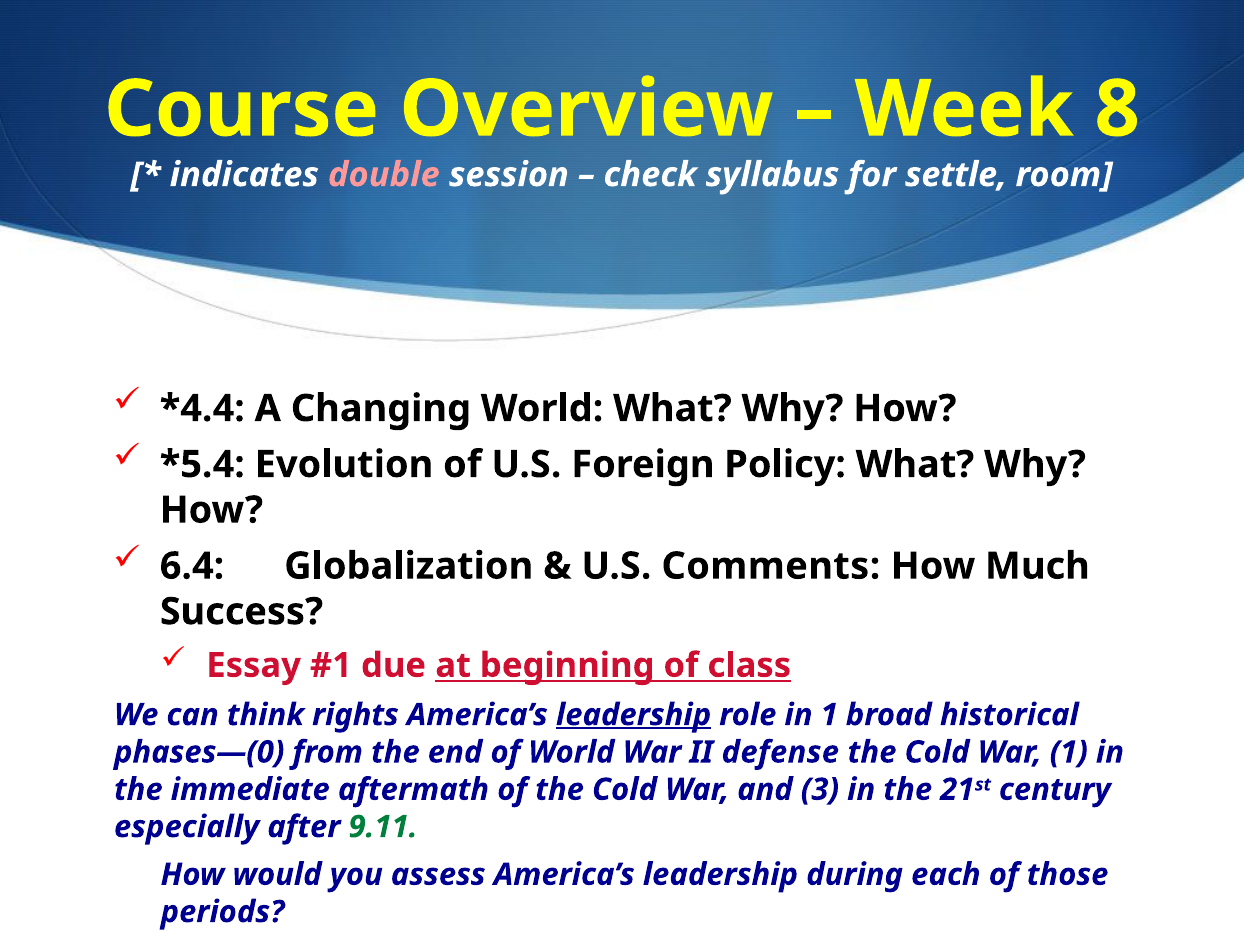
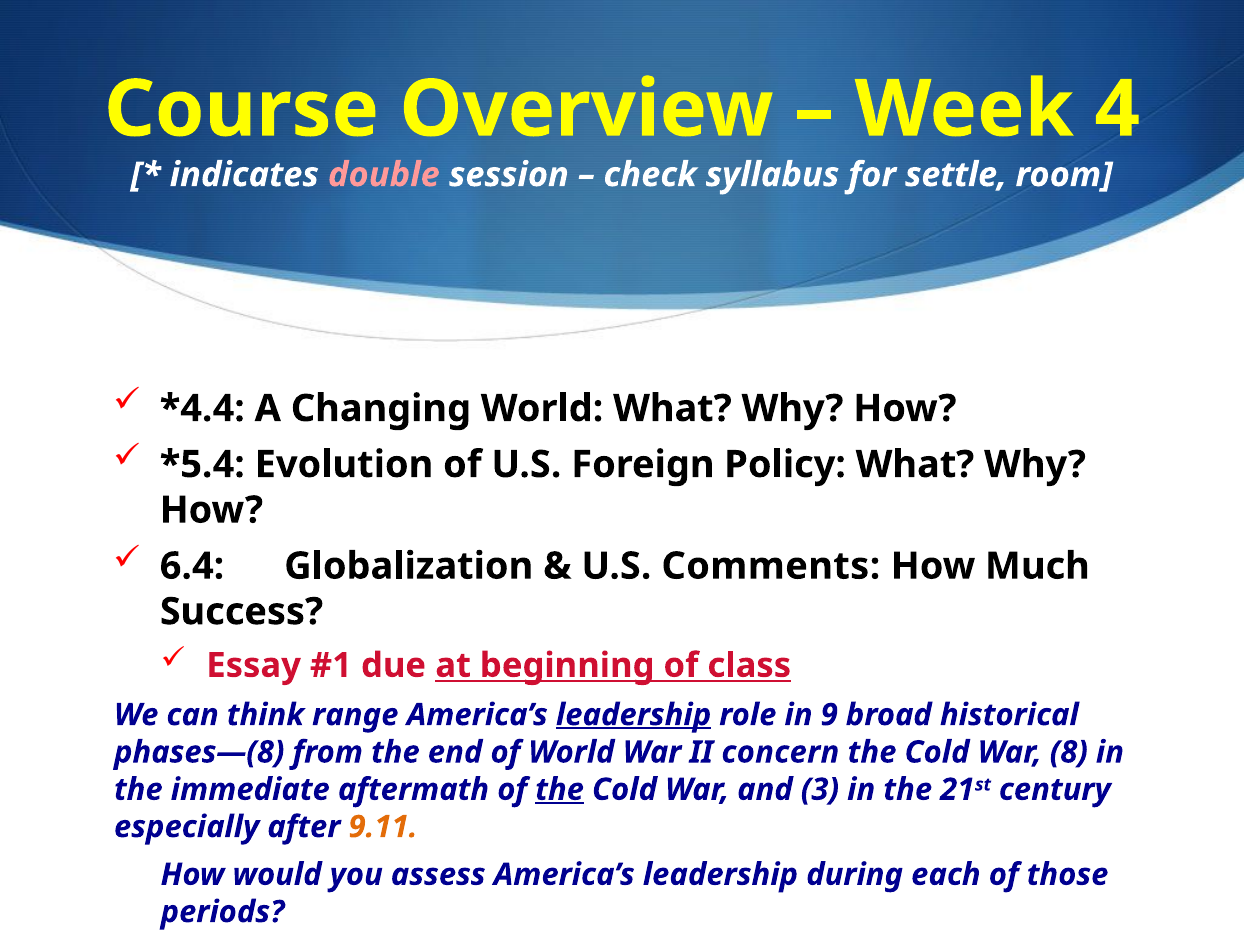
8: 8 -> 4
rights: rights -> range
in 1: 1 -> 9
phases—(0: phases—(0 -> phases—(8
defense: defense -> concern
War 1: 1 -> 8
the at (560, 790) underline: none -> present
9.11 colour: green -> orange
